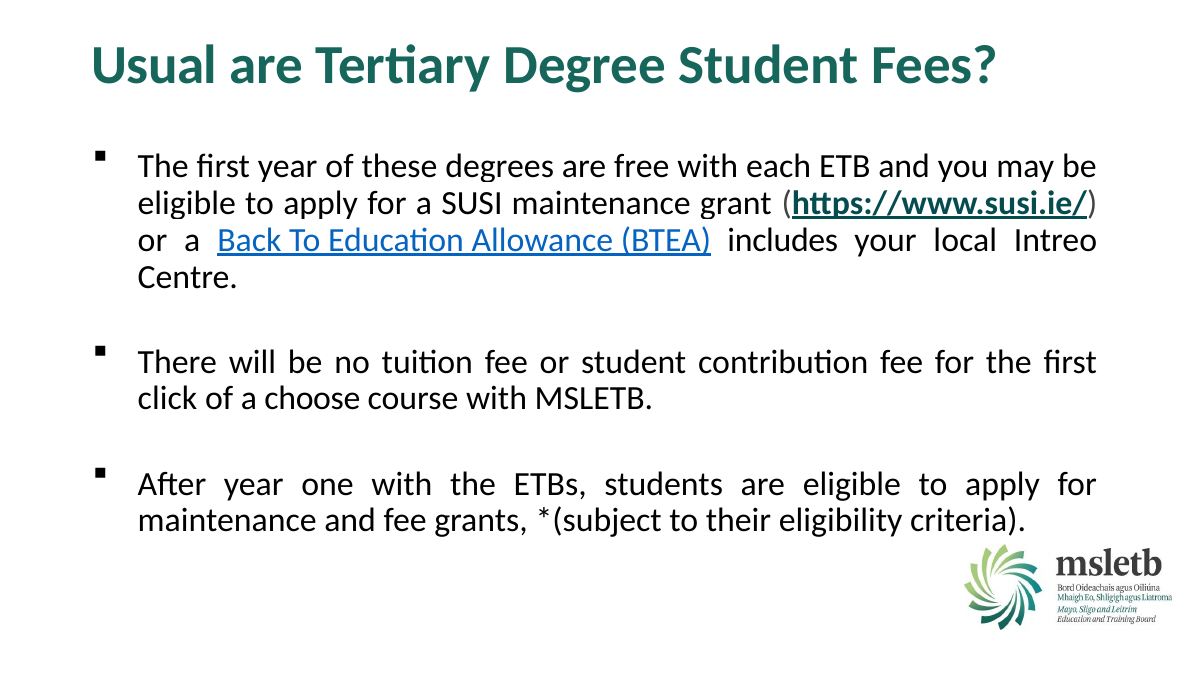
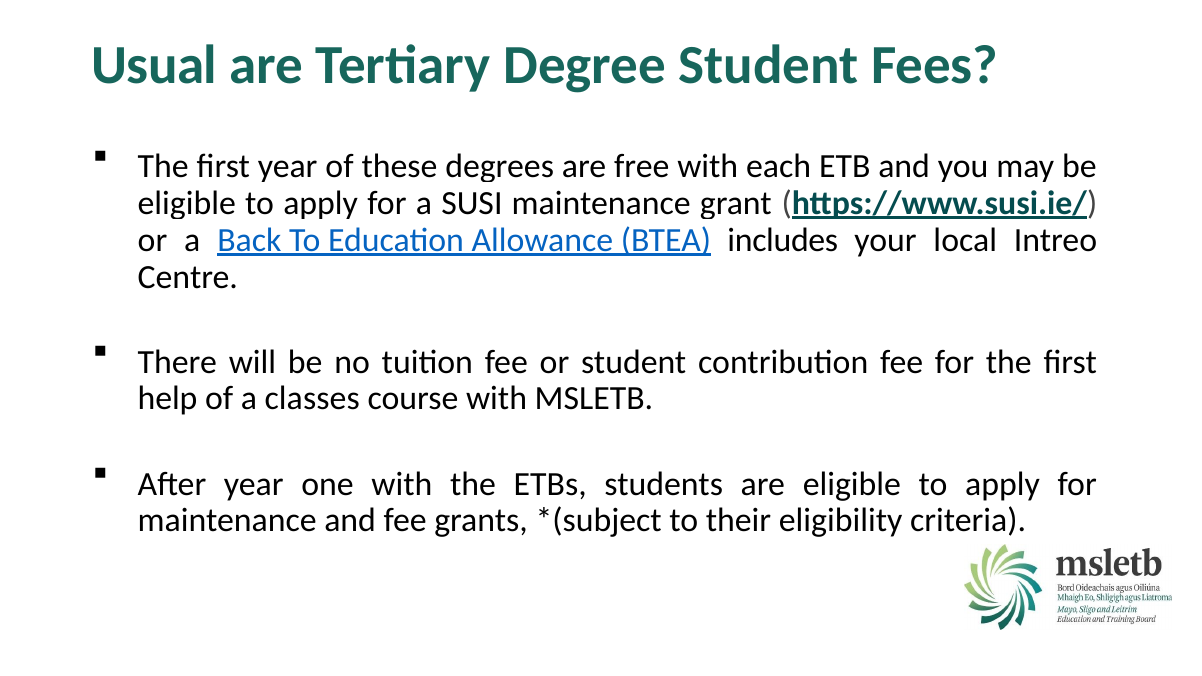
click: click -> help
choose: choose -> classes
